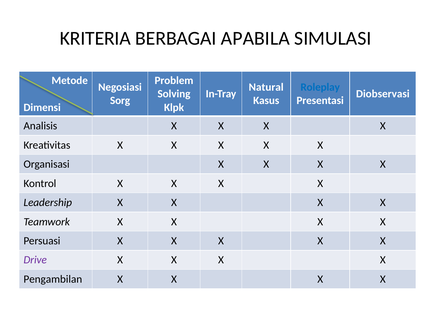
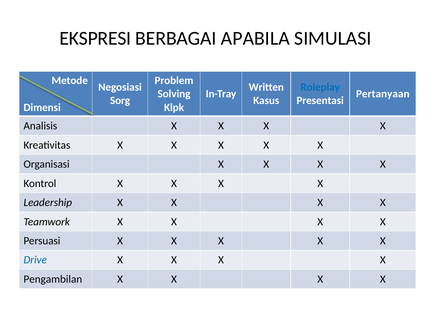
KRITERIA: KRITERIA -> EKSPRESI
Natural: Natural -> Written
Diobservasi: Diobservasi -> Pertanyaan
Drive colour: purple -> blue
